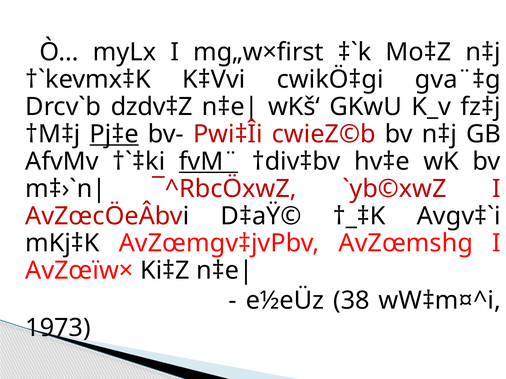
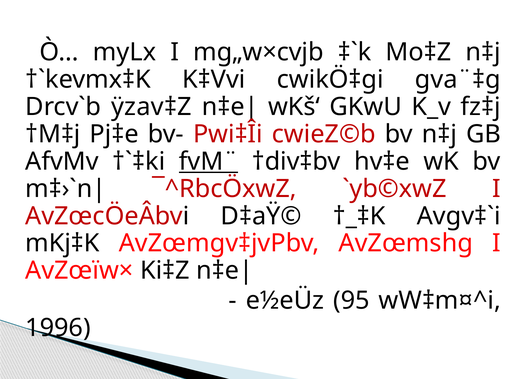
mg„w×first: mg„w×first -> mg„w×cvjb
dzdv‡Z: dzdv‡Z -> ÿzav‡Z
Pj‡e underline: present -> none
38: 38 -> 95
1973: 1973 -> 1996
